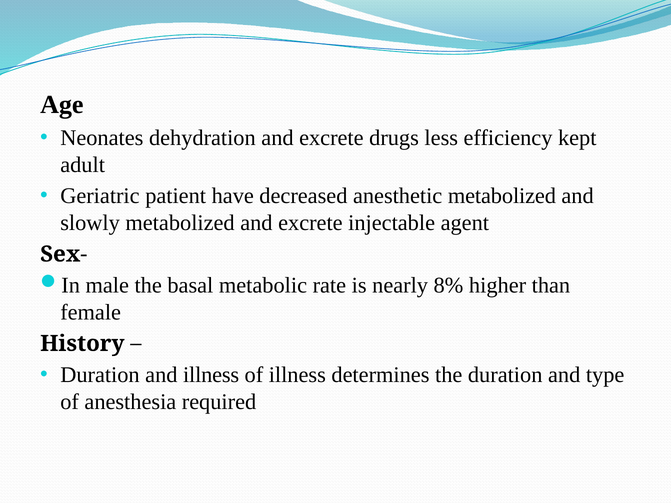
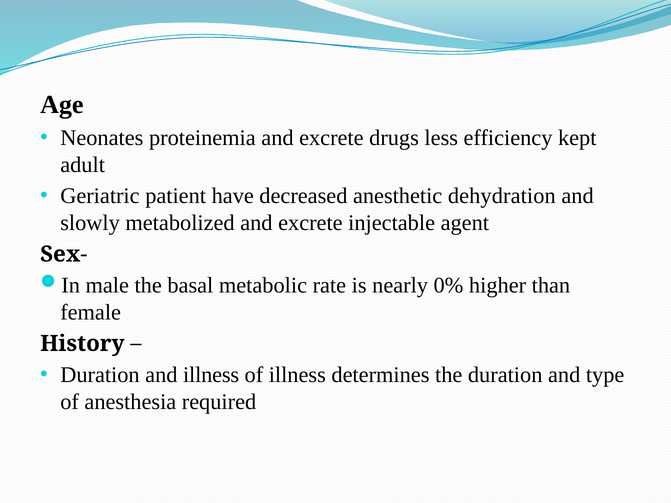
dehydration: dehydration -> proteinemia
anesthetic metabolized: metabolized -> dehydration
8%: 8% -> 0%
